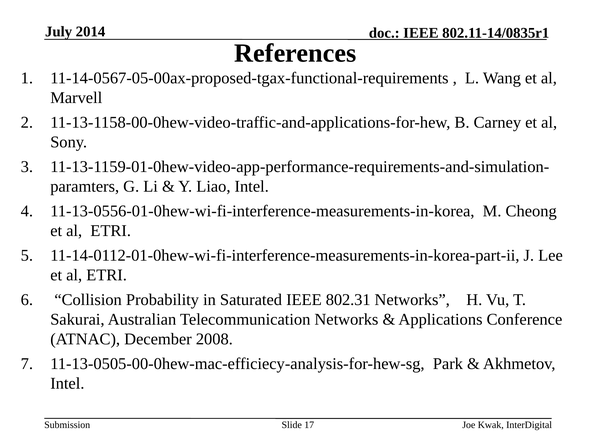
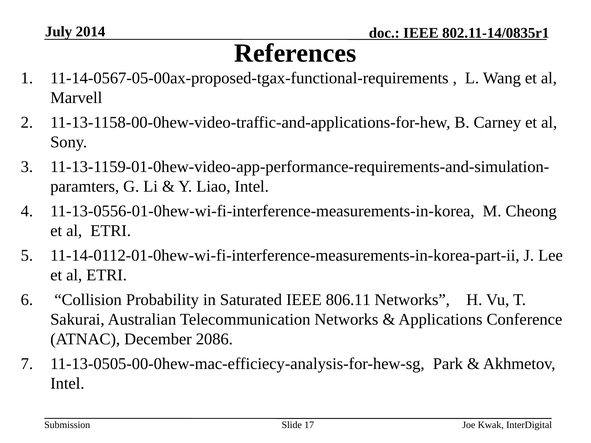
802.31: 802.31 -> 806.11
2008: 2008 -> 2086
